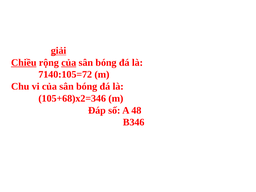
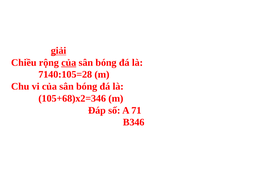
Chiều underline: present -> none
7140:105=72: 7140:105=72 -> 7140:105=28
48: 48 -> 71
